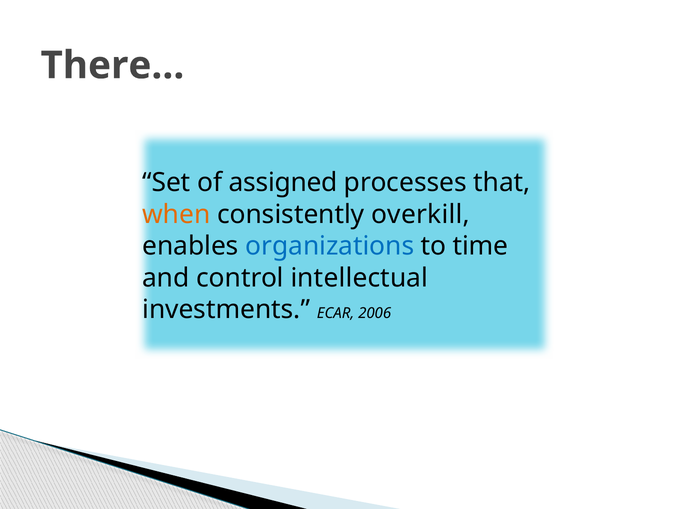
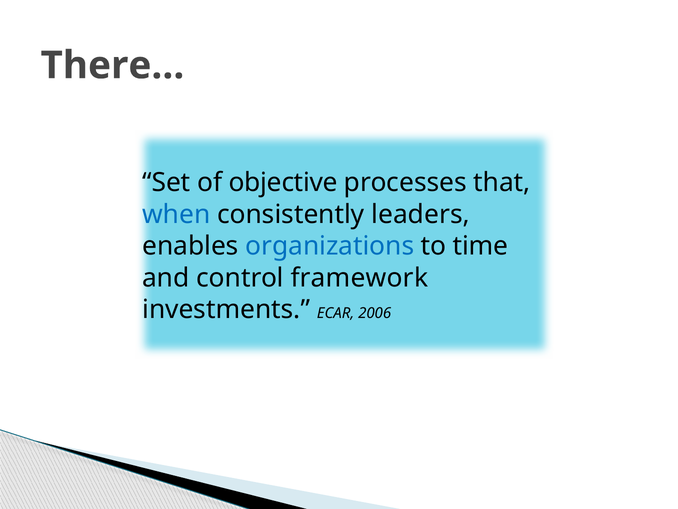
assigned: assigned -> objective
when colour: orange -> blue
overkill: overkill -> leaders
intellectual: intellectual -> framework
